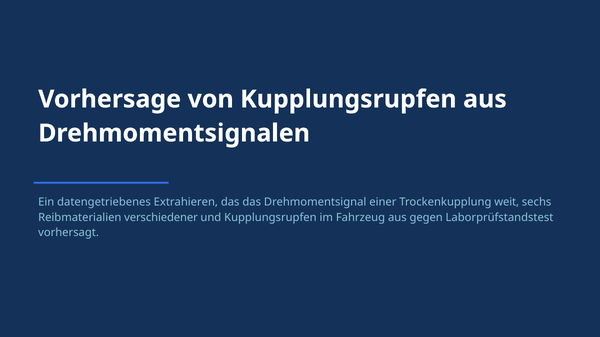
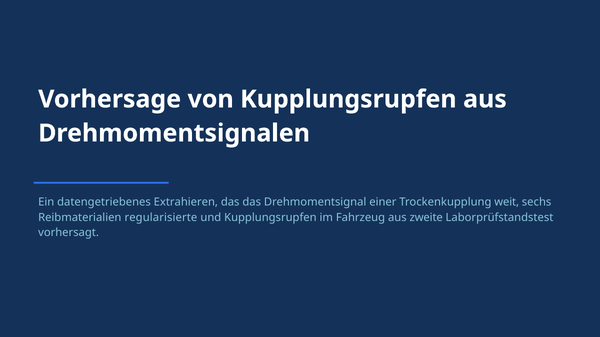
verschiedener: verschiedener -> regularisierte
gegen: gegen -> zweite
